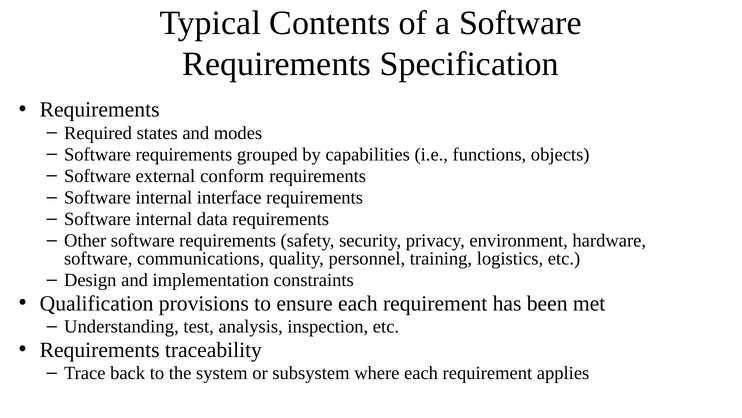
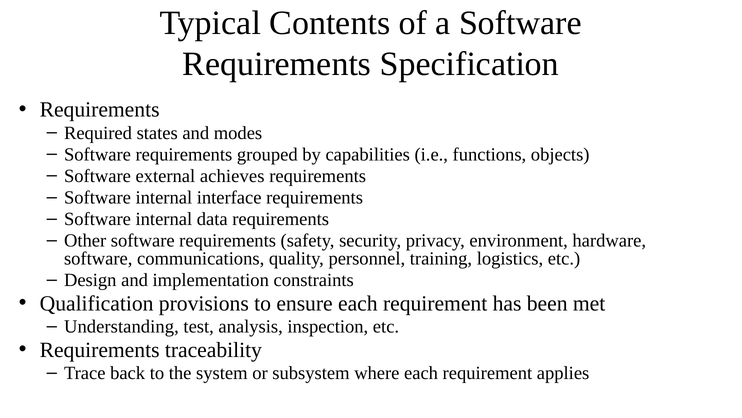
conform: conform -> achieves
